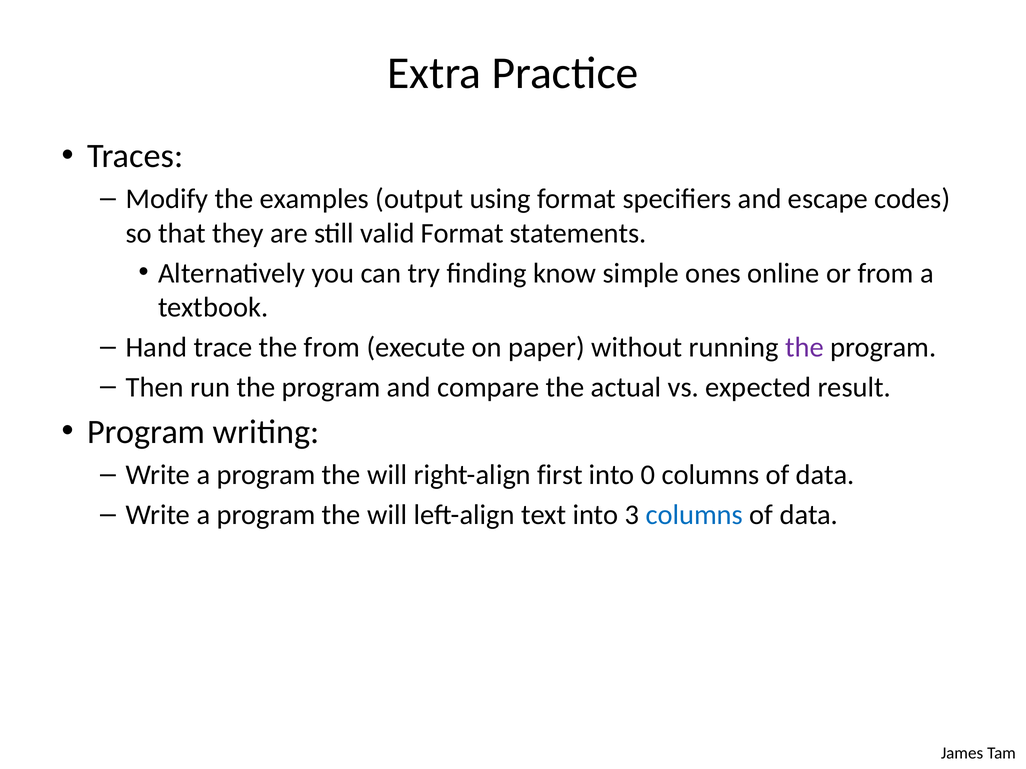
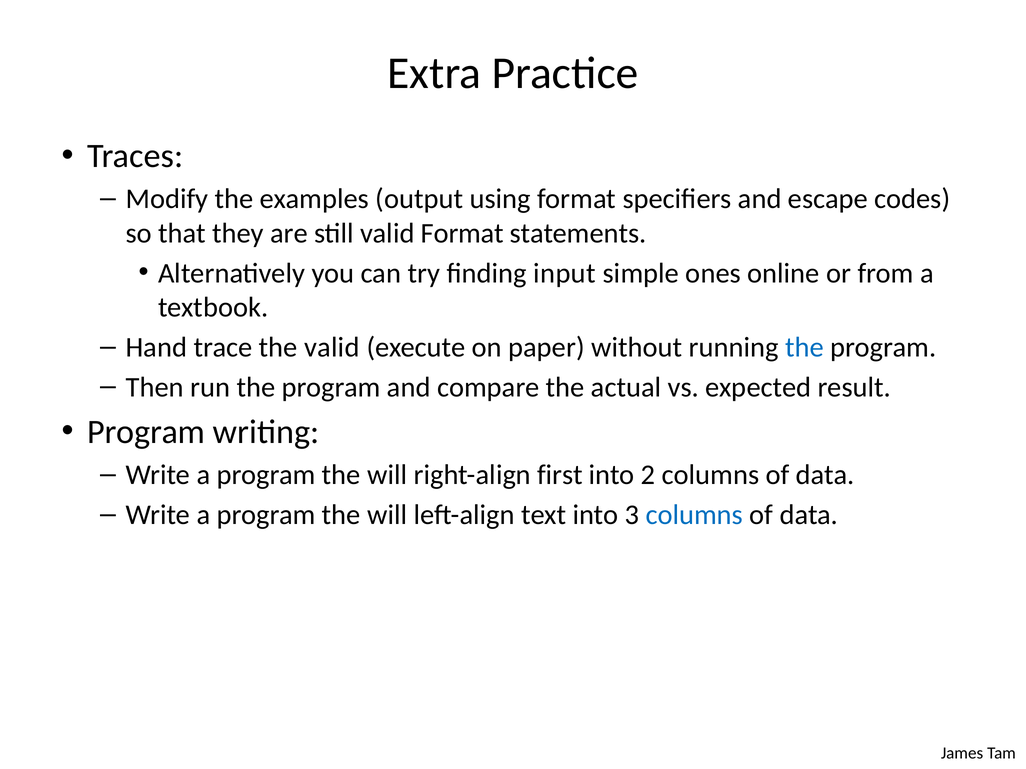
know: know -> input
the from: from -> valid
the at (804, 347) colour: purple -> blue
0: 0 -> 2
